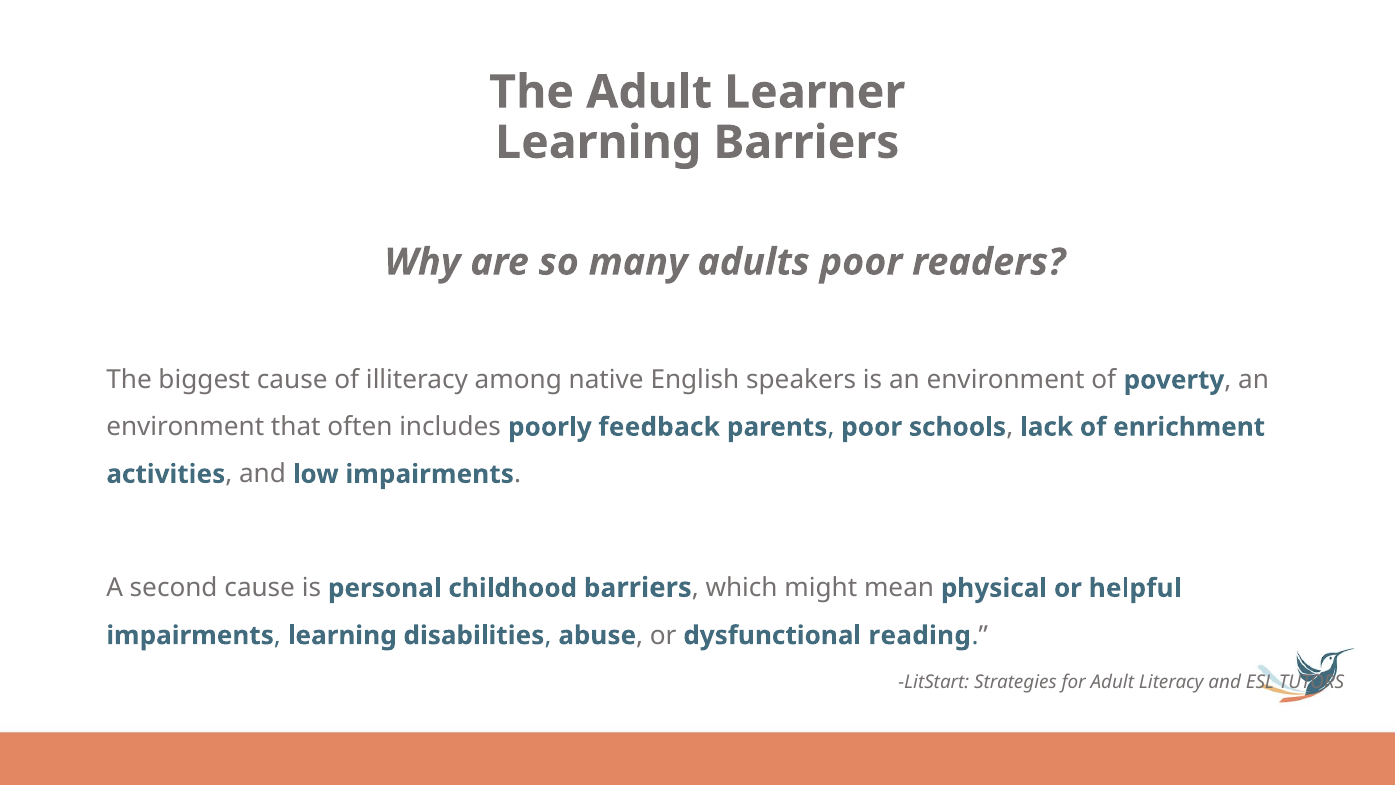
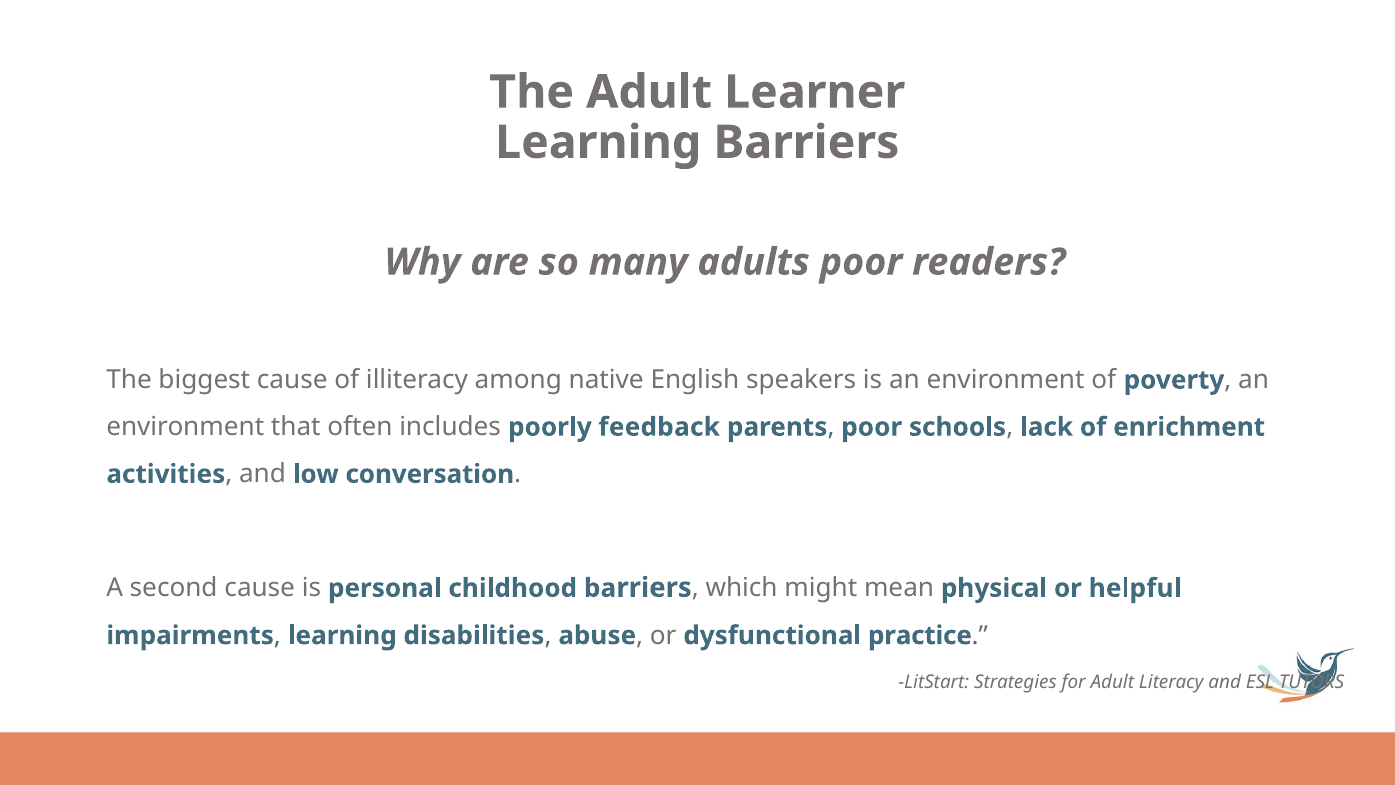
low impairments: impairments -> conversation
reading: reading -> practice
